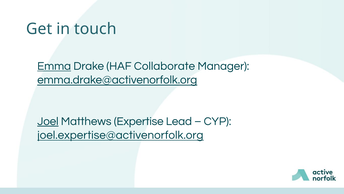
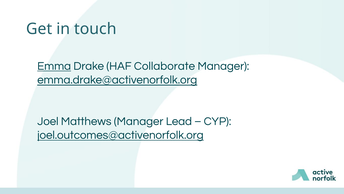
Joel underline: present -> none
Matthews Expertise: Expertise -> Manager
joel.expertise@activenorfolk.org: joel.expertise@activenorfolk.org -> joel.outcomes@activenorfolk.org
